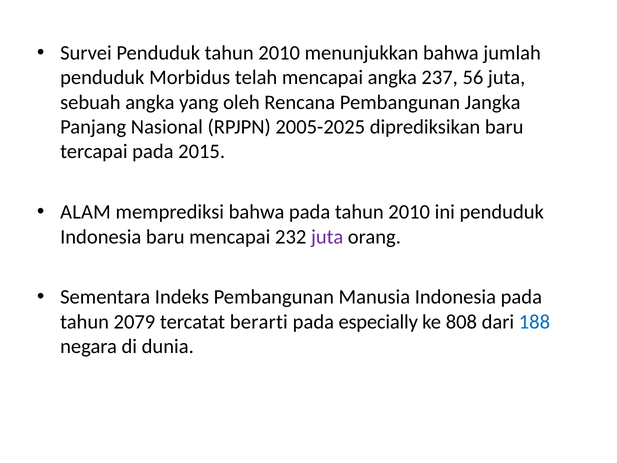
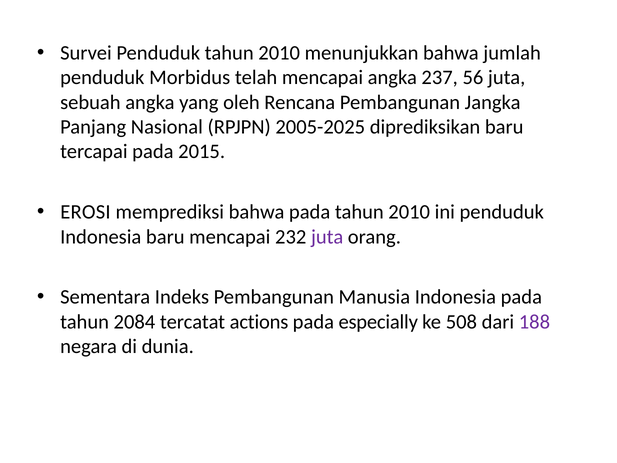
ALAM: ALAM -> EROSI
2079: 2079 -> 2084
berarti: berarti -> actions
808: 808 -> 508
188 colour: blue -> purple
